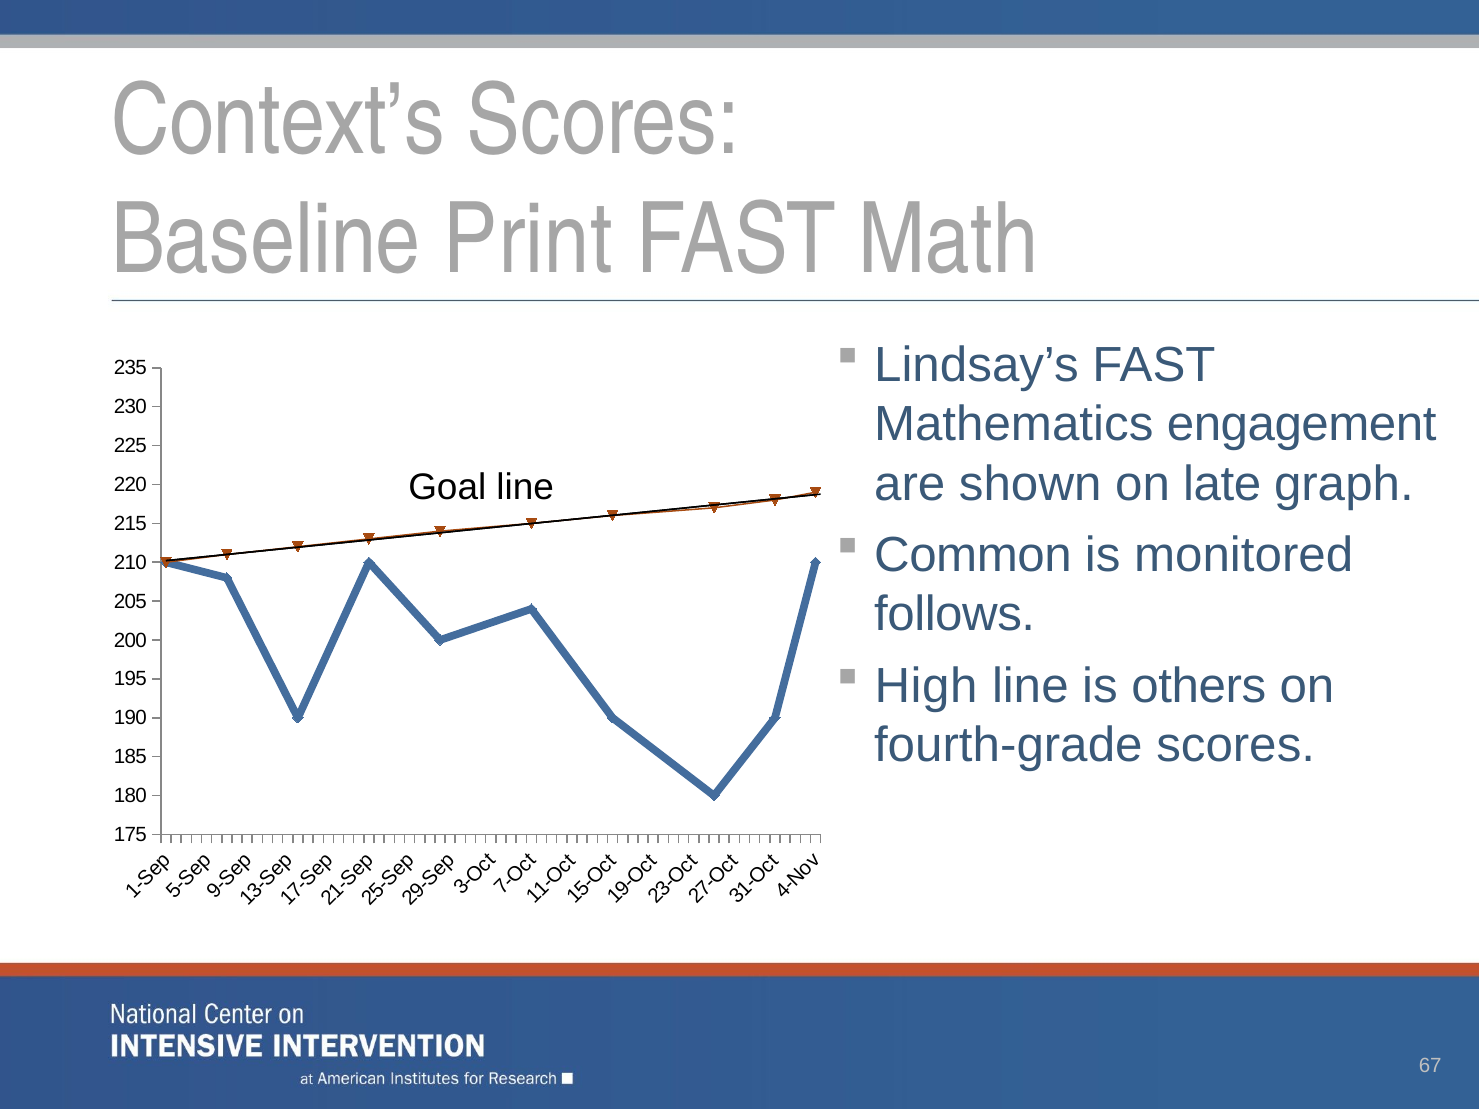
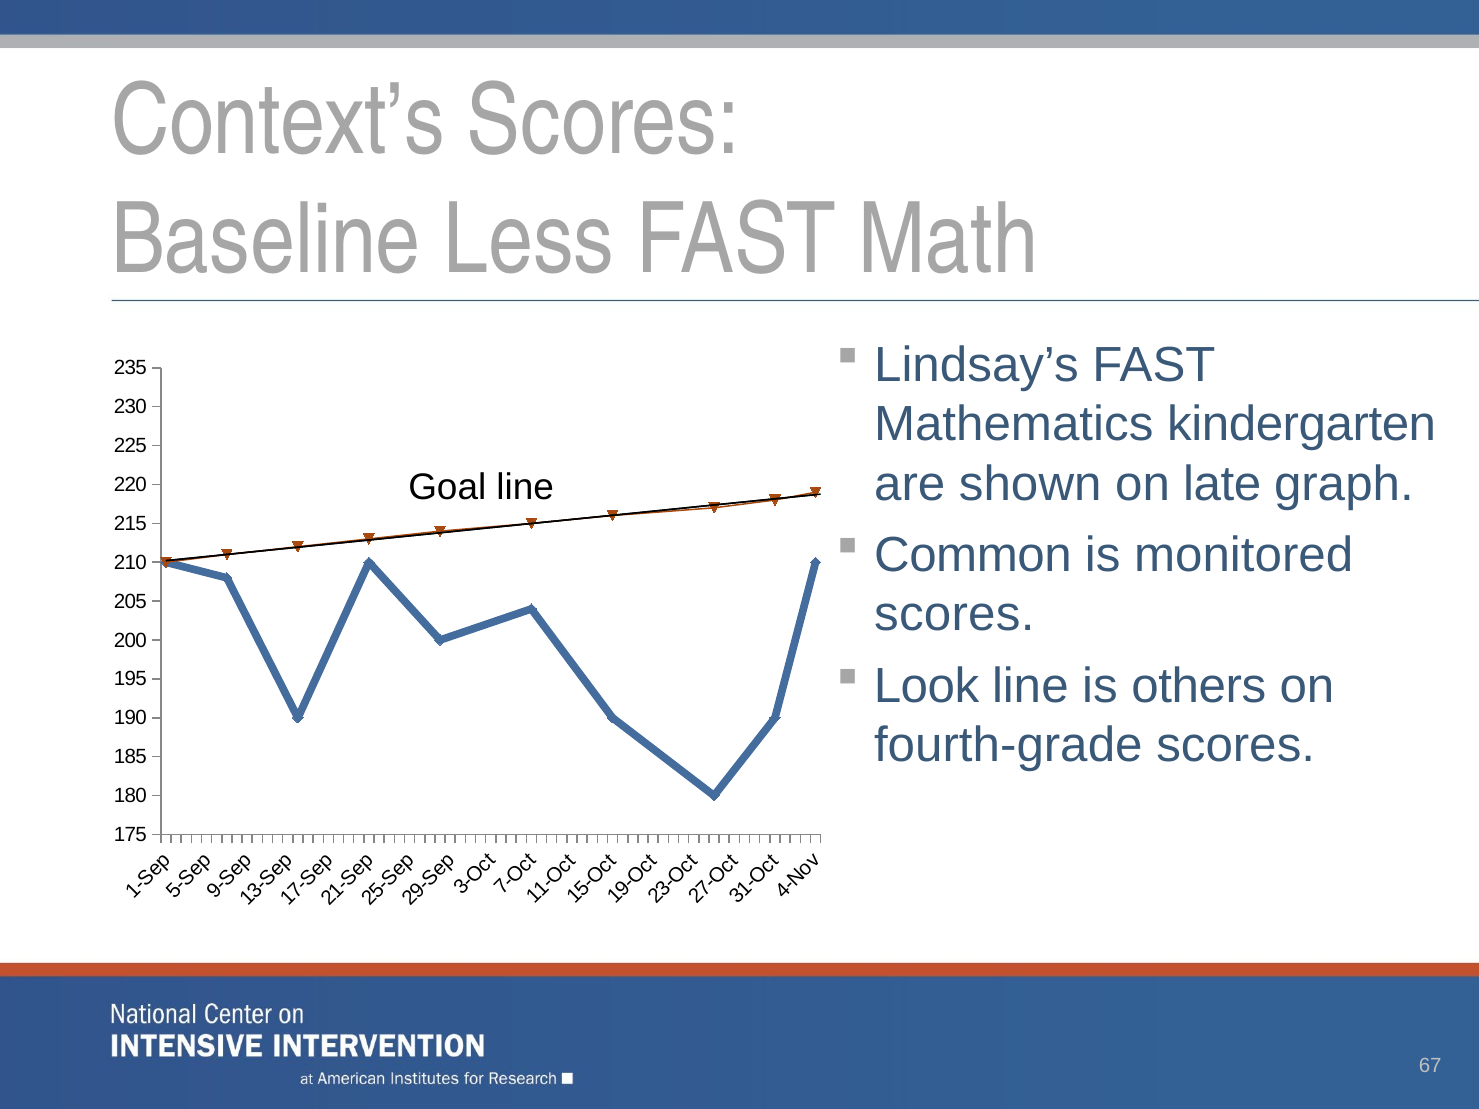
Print: Print -> Less
engagement: engagement -> kindergarten
follows at (955, 615): follows -> scores
High: High -> Look
